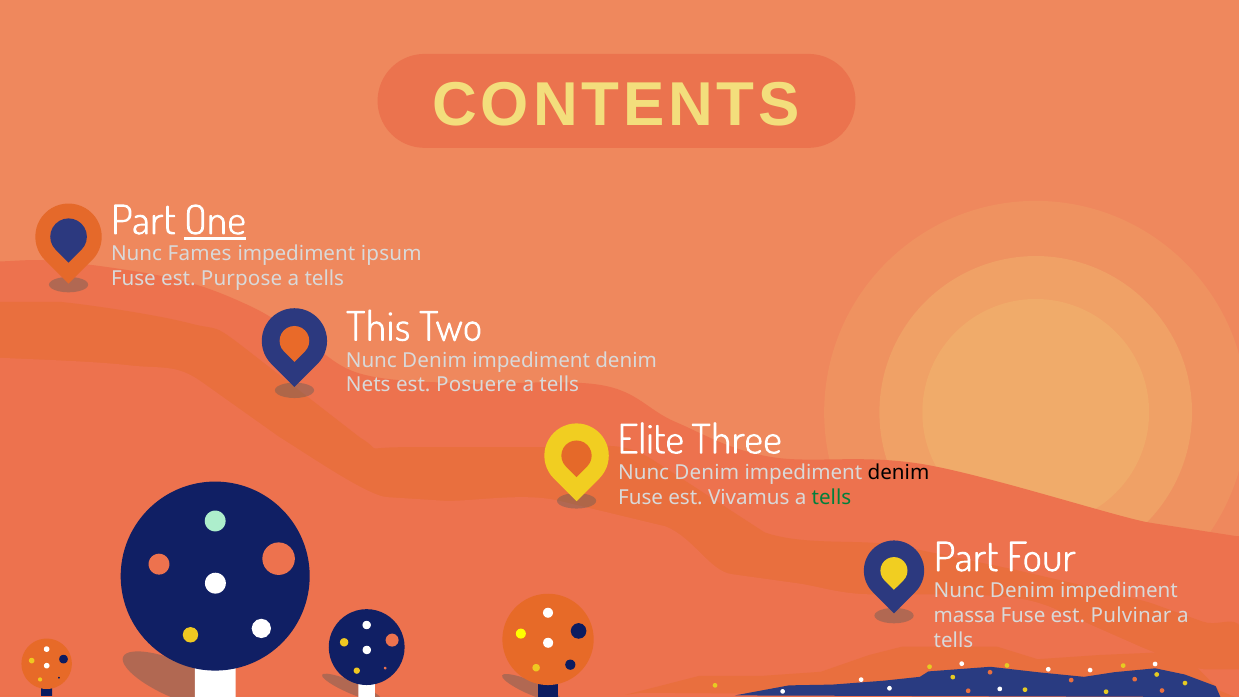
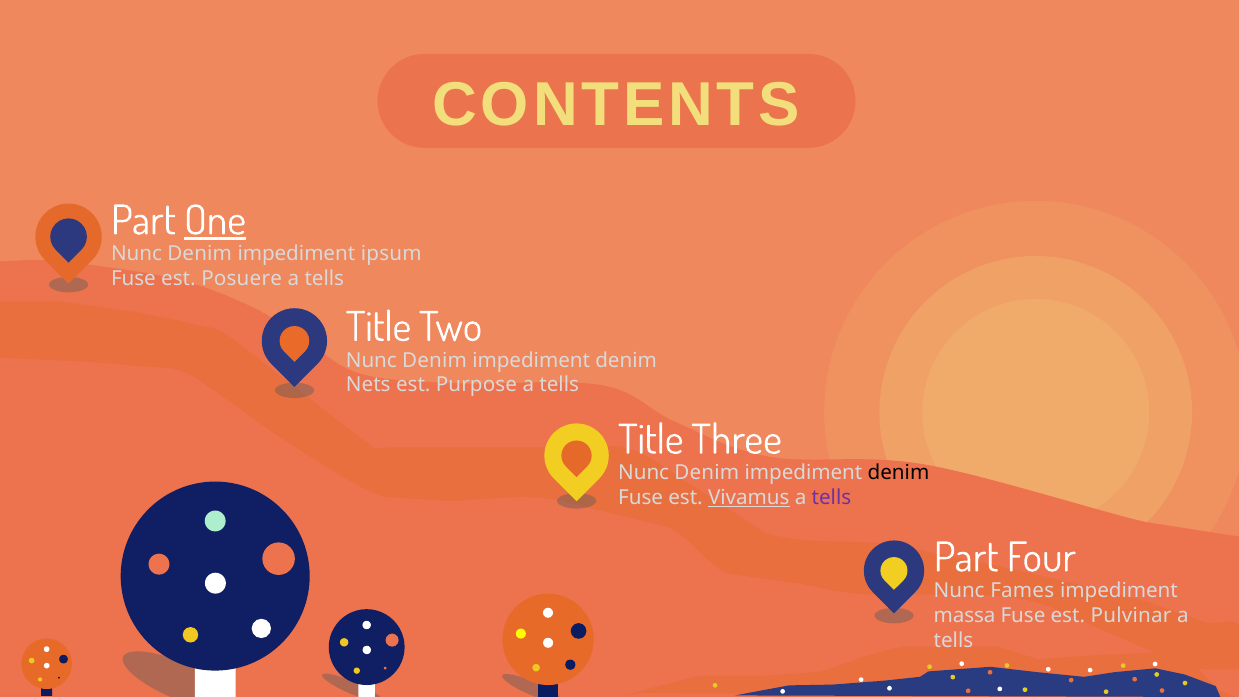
Fames at (200, 254): Fames -> Denim
Purpose: Purpose -> Posuere
This at (378, 327): This -> Title
Posuere: Posuere -> Purpose
Elite at (651, 440): Elite -> Title
Vivamus underline: none -> present
tells at (831, 498) colour: green -> purple
Denim at (1022, 591): Denim -> Fames
